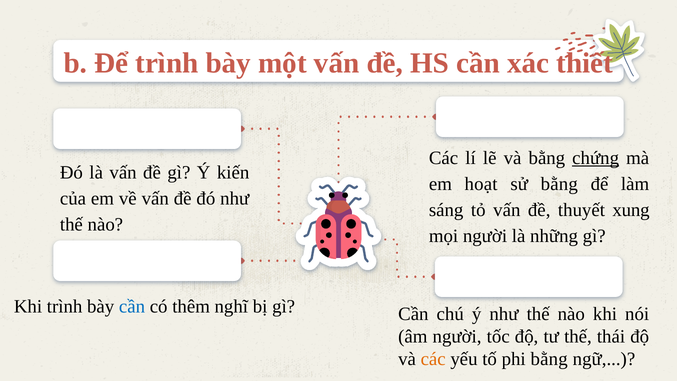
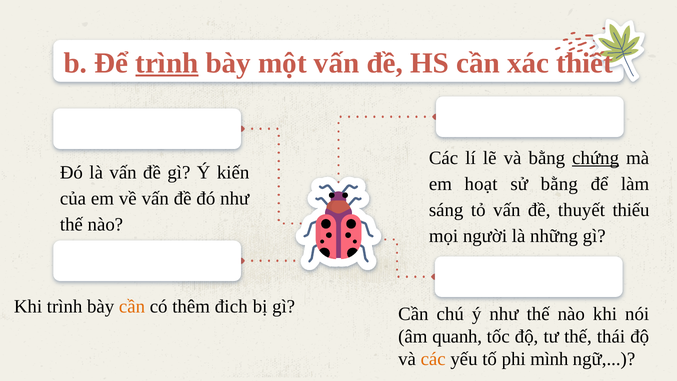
trình at (167, 63) underline: none -> present
xung: xung -> thiếu
cần at (132, 306) colour: blue -> orange
nghĩ: nghĩ -> đich
âm người: người -> quanh
phi bằng: bằng -> mình
